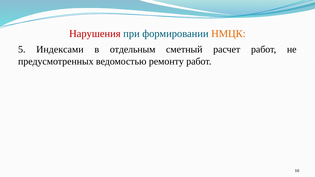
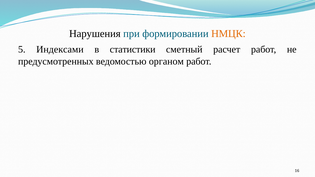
Нарушения colour: red -> black
отдельным: отдельным -> статистики
ремонту: ремонту -> органом
